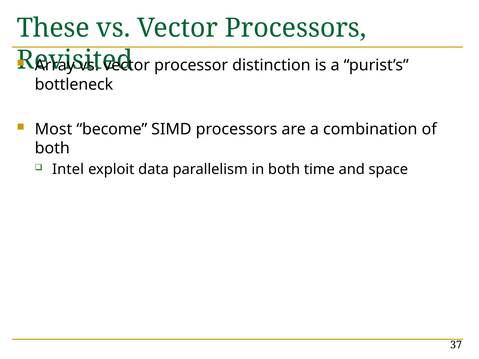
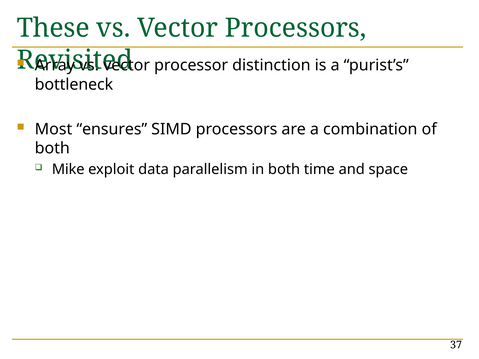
become: become -> ensures
Intel: Intel -> Mike
